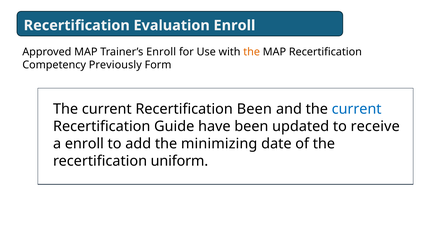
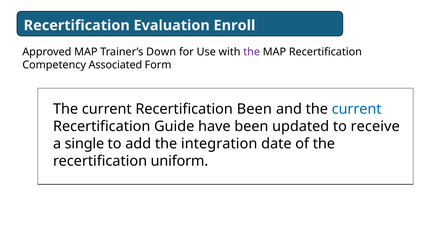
Trainer’s Enroll: Enroll -> Down
the at (252, 52) colour: orange -> purple
Previously: Previously -> Associated
a enroll: enroll -> single
minimizing: minimizing -> integration
